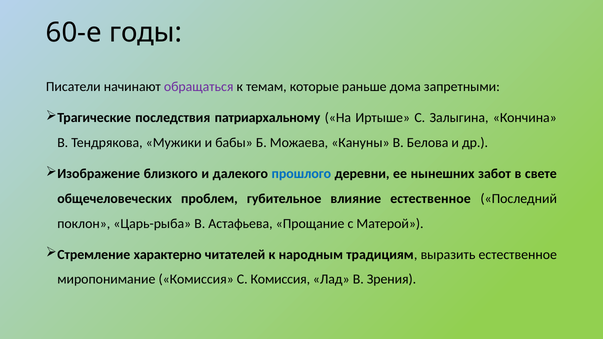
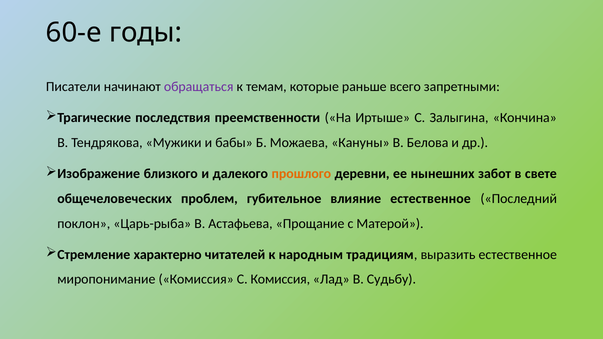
дома: дома -> всего
патриархальному: патриархальному -> преемственности
прошлого colour: blue -> orange
Зрения: Зрения -> Судьбу
